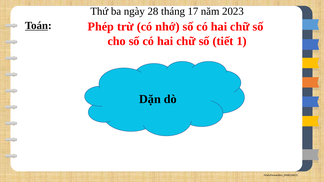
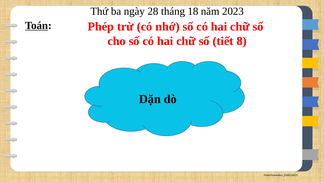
17: 17 -> 18
1: 1 -> 8
